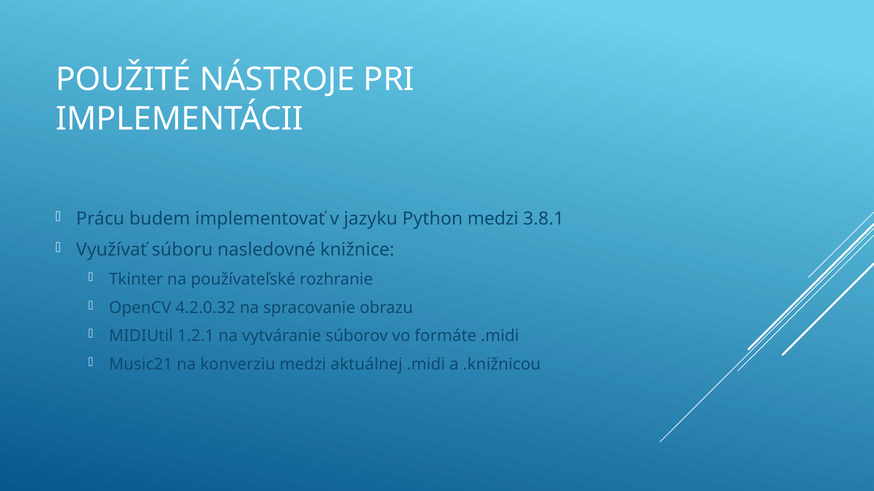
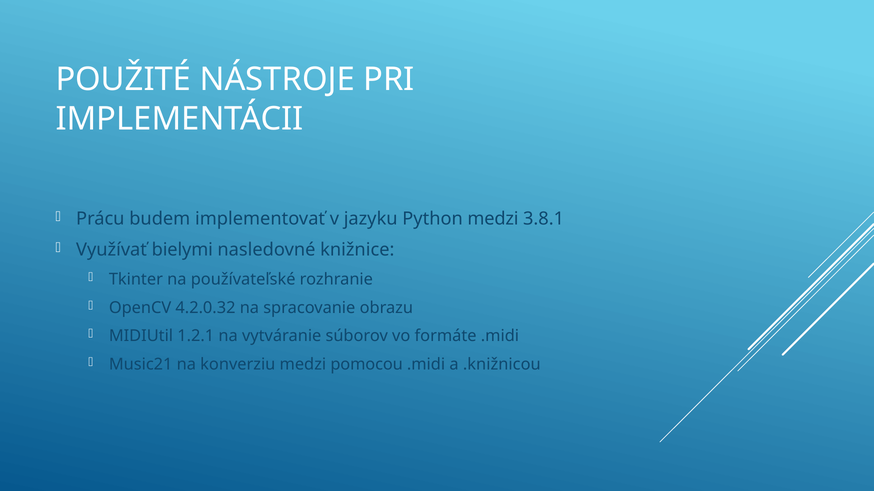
súboru: súboru -> bielymi
aktuálnej: aktuálnej -> pomocou
